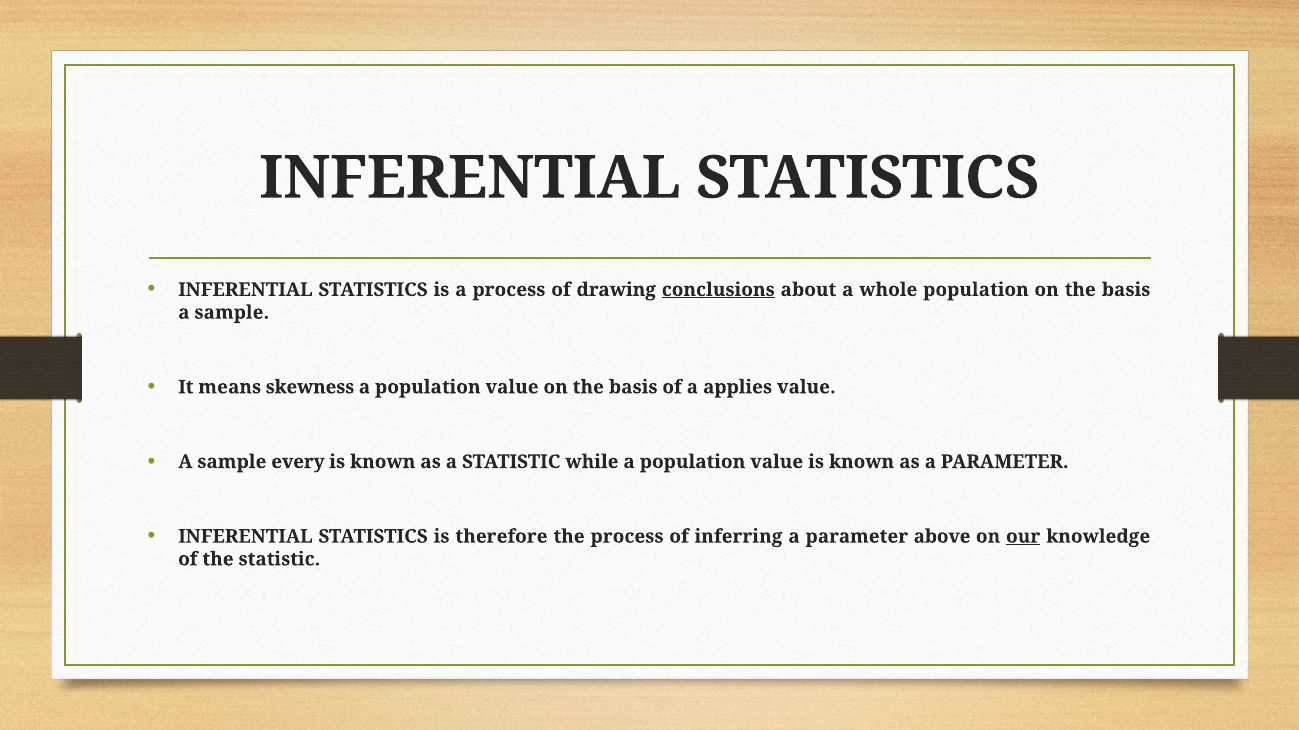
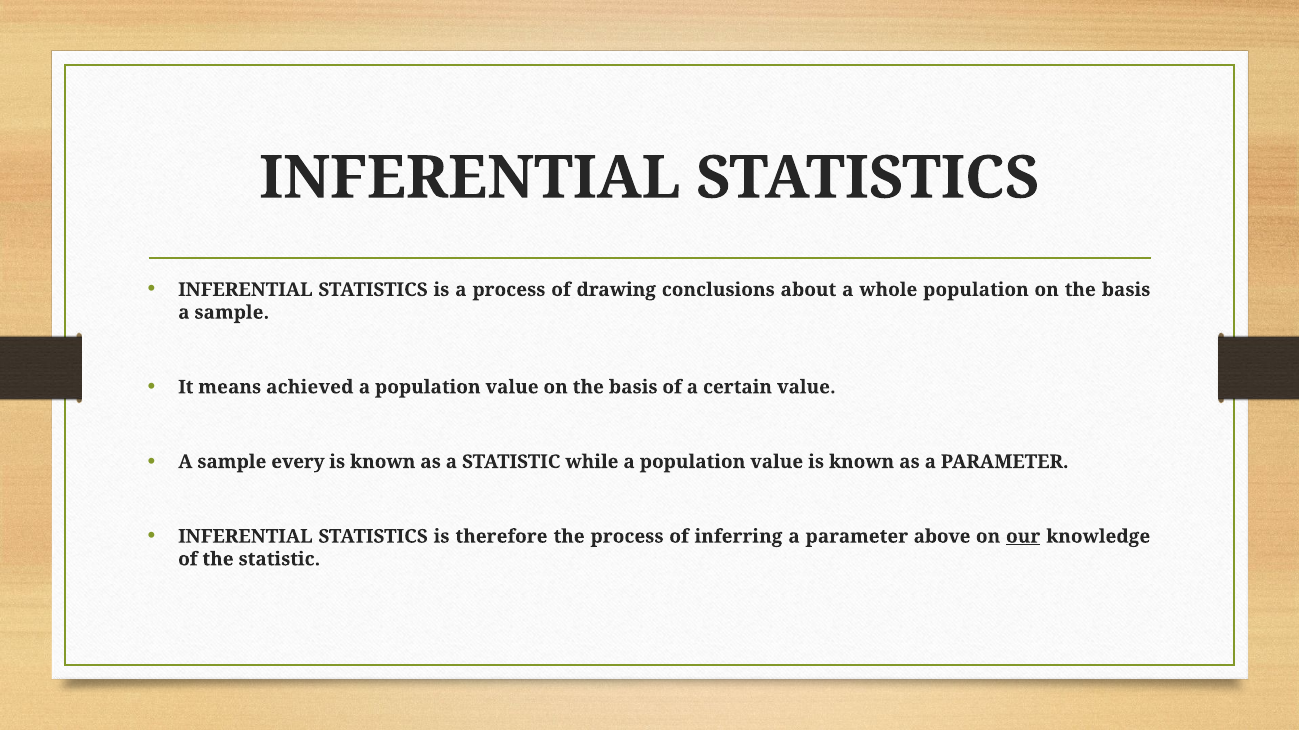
conclusions underline: present -> none
skewness: skewness -> achieved
applies: applies -> certain
